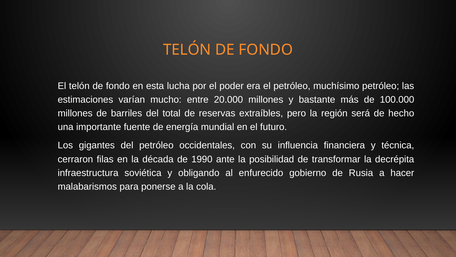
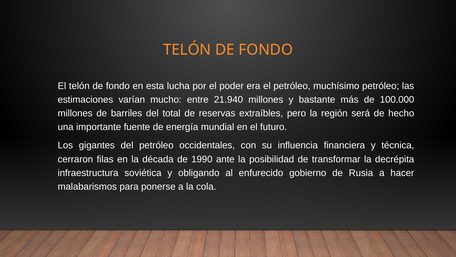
20.000: 20.000 -> 21.940
